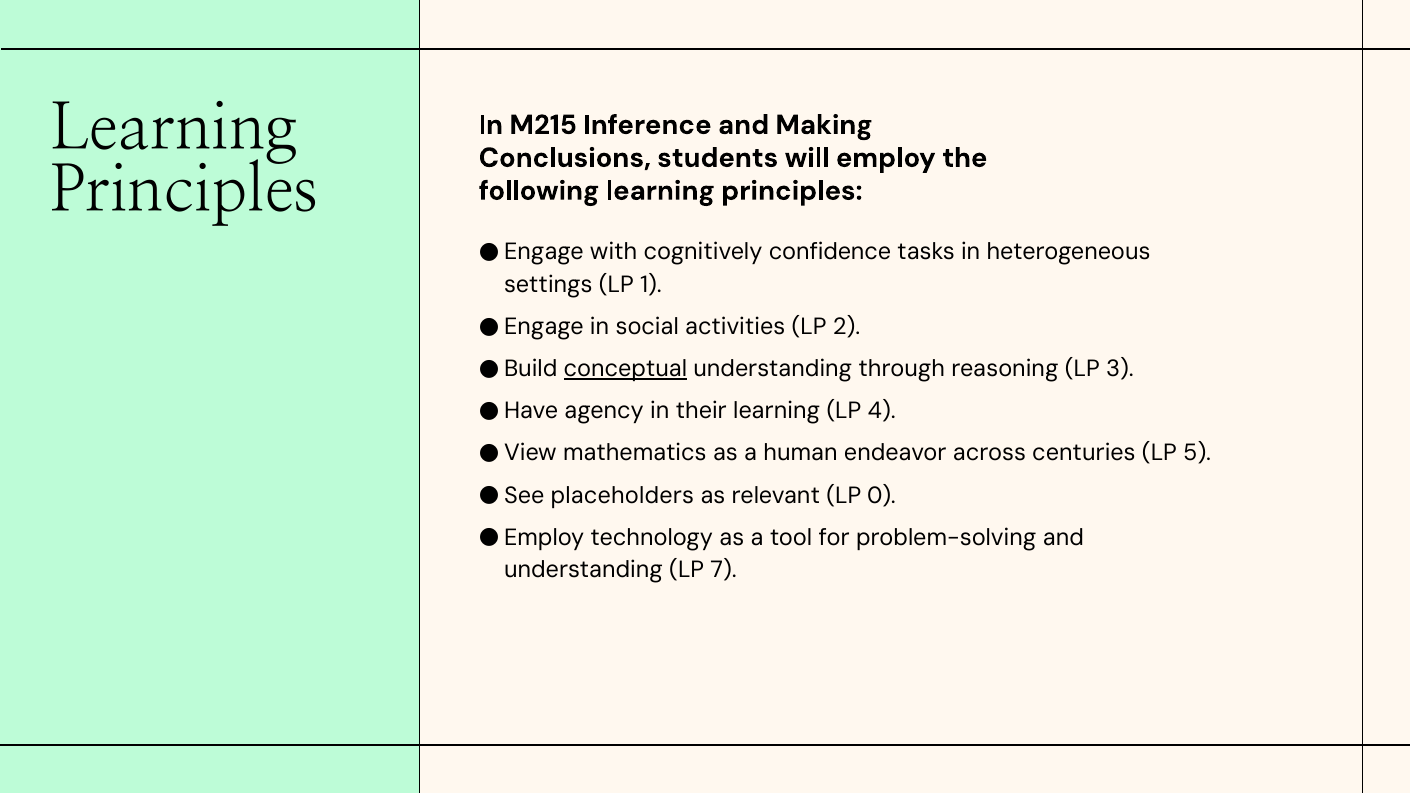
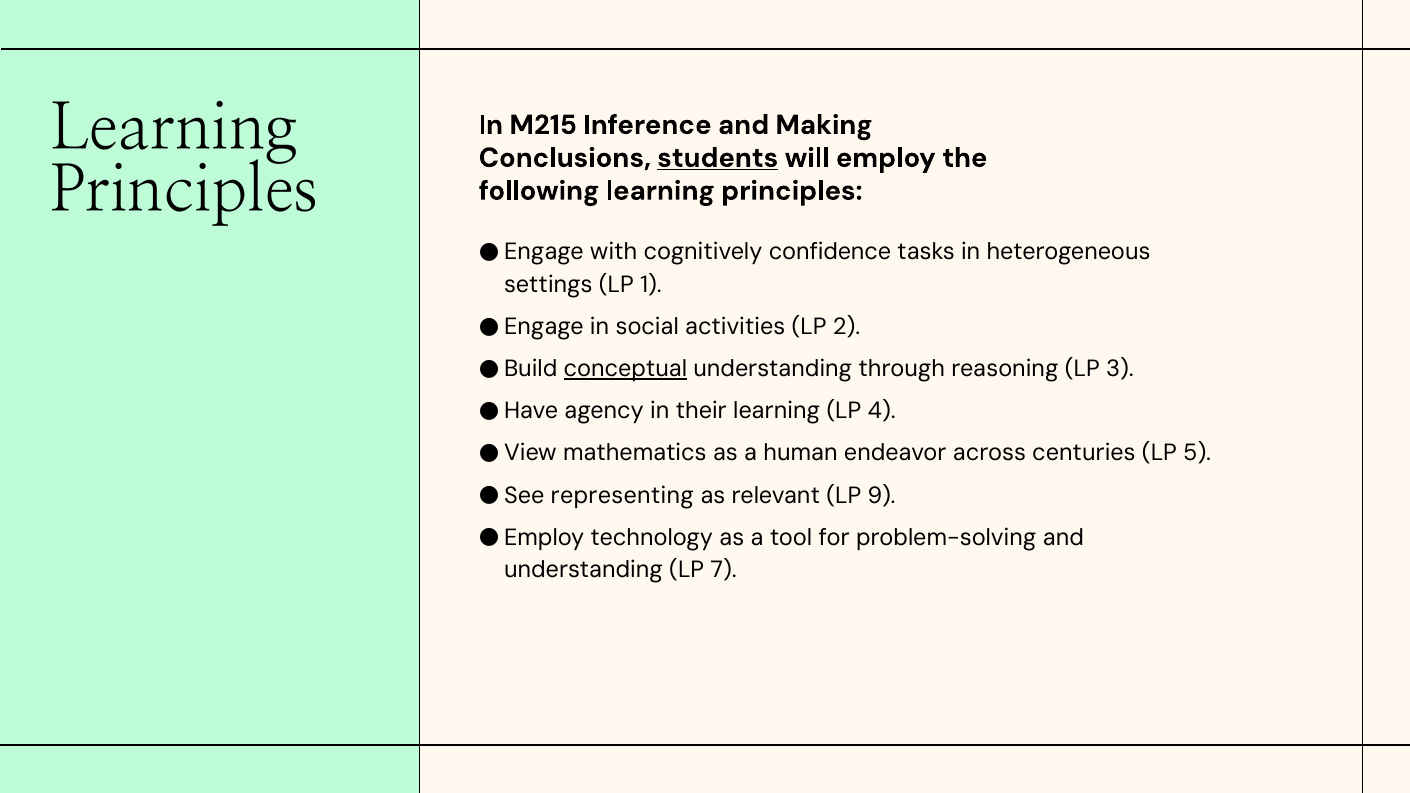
students underline: none -> present
placeholders: placeholders -> representing
0: 0 -> 9
